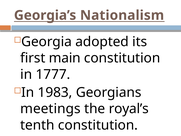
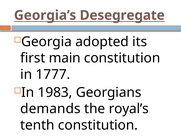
Nationalism: Nationalism -> Desegregate
meetings: meetings -> demands
